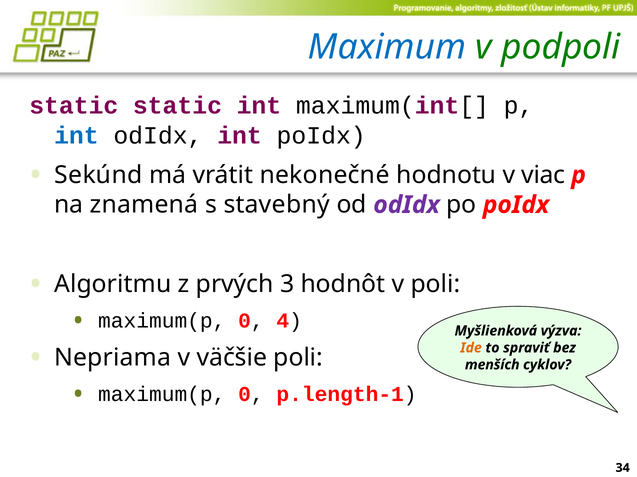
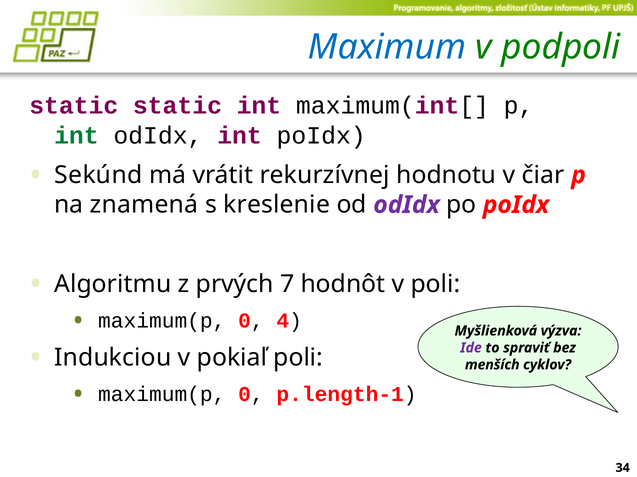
int at (76, 136) colour: blue -> green
nekonečné: nekonečné -> rekurzívnej
viac: viac -> čiar
stavebný: stavebný -> kreslenie
3: 3 -> 7
Ide colour: orange -> purple
Nepriama: Nepriama -> Indukciou
väčšie: väčšie -> pokiaľ
